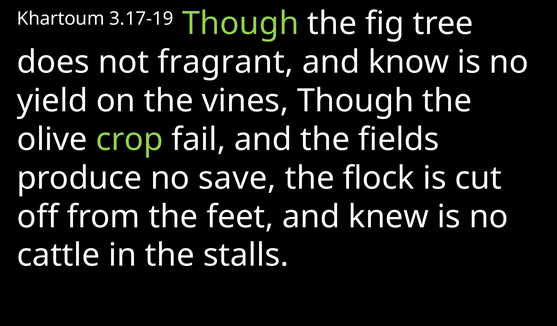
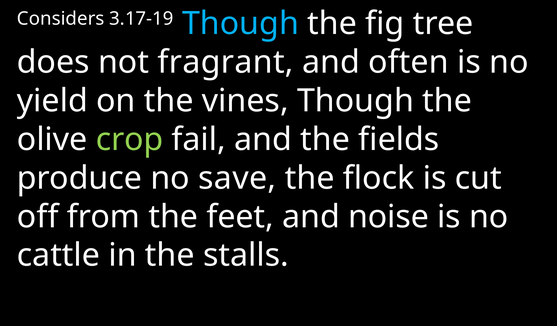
Khartoum: Khartoum -> Considers
Though at (240, 24) colour: light green -> light blue
know: know -> often
knew: knew -> noise
